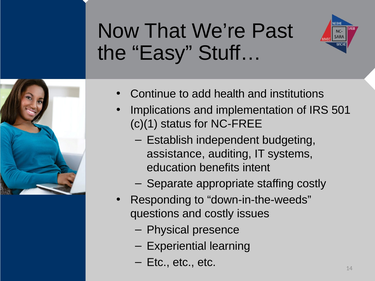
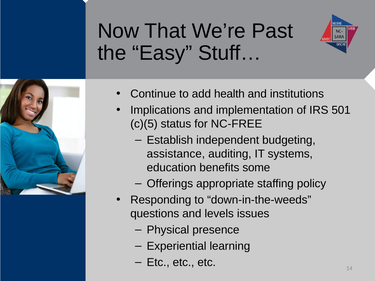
c)(1: c)(1 -> c)(5
intent: intent -> some
Separate: Separate -> Offerings
staffing costly: costly -> policy
and costly: costly -> levels
